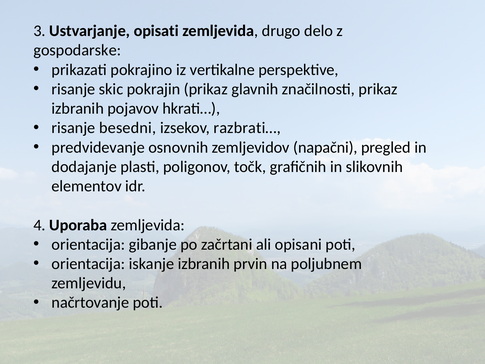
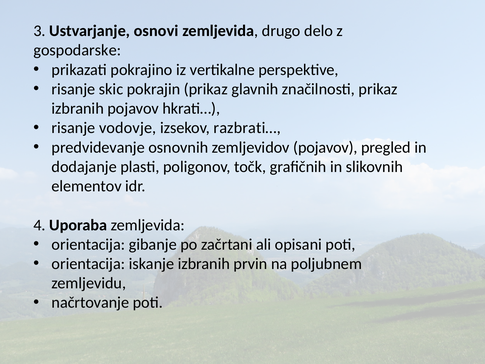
opisati: opisati -> osnovi
besedni: besedni -> vodovje
zemljevidov napačni: napačni -> pojavov
